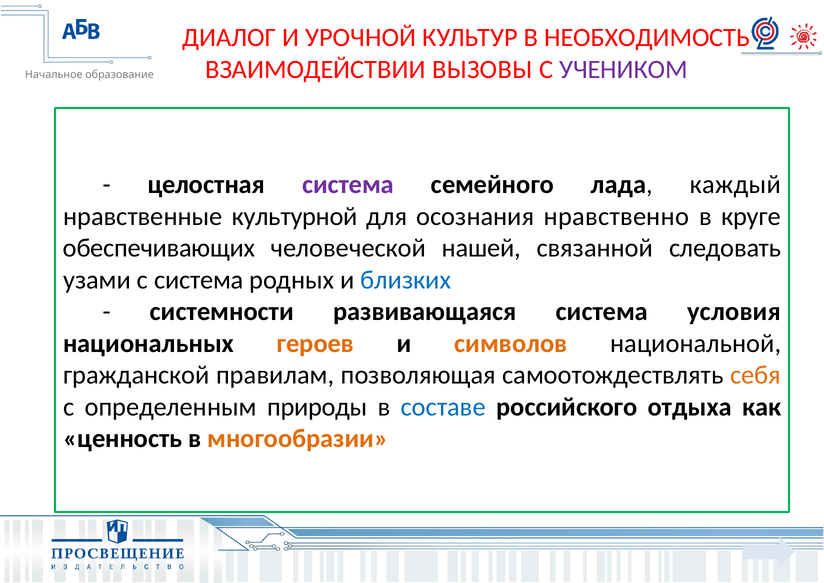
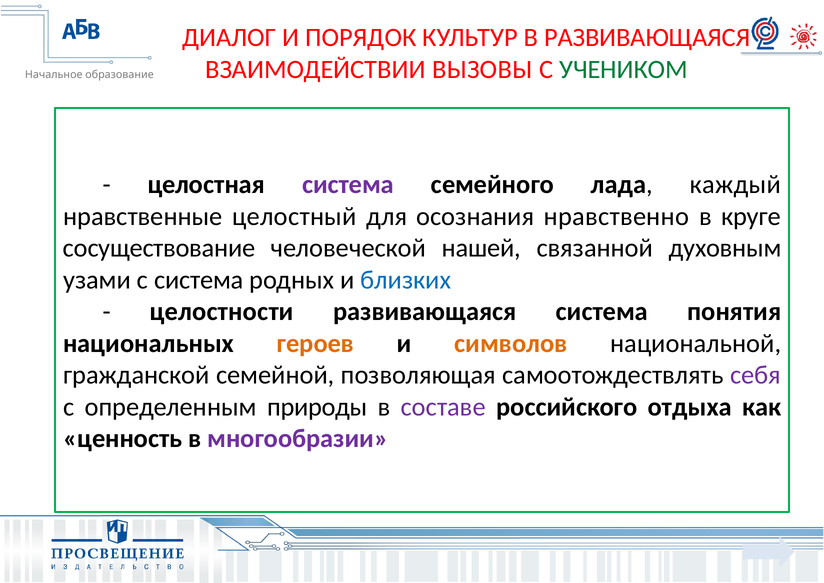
УРОЧНОЙ: УРОЧНОЙ -> ПОРЯДОК
В НЕОБХОДИМОСТЬ: НЕОБХОДИМОСТЬ -> РАЗВИВАЮЩАЯСЯ
УЧЕНИКОМ colour: purple -> green
культурной: культурной -> целостный
обеспечивающих: обеспечивающих -> сосуществование
следовать: следовать -> духовным
системности: системности -> целостности
условия: условия -> понятия
правилам: правилам -> семейной
себя colour: orange -> purple
составе colour: blue -> purple
многообразии colour: orange -> purple
